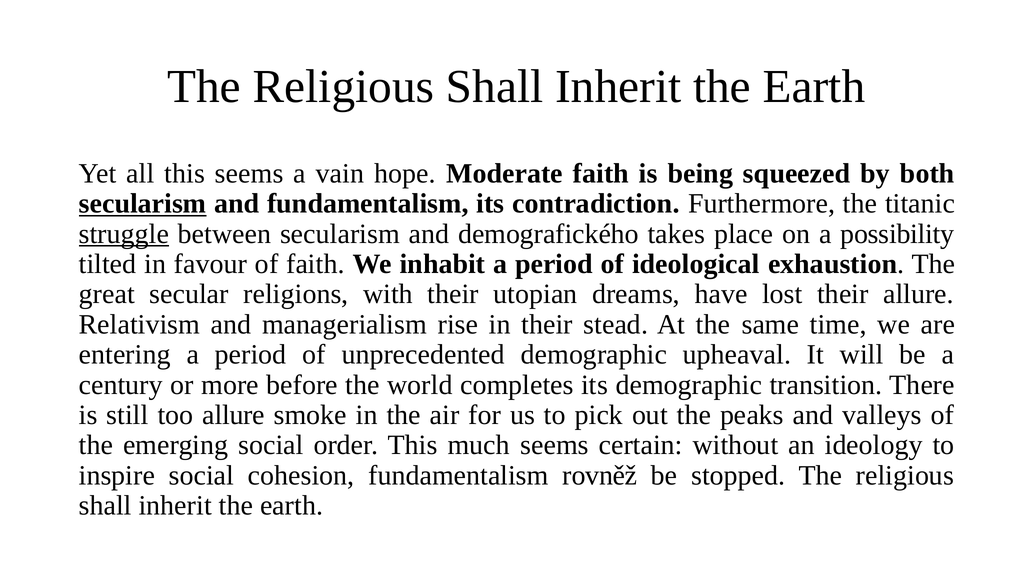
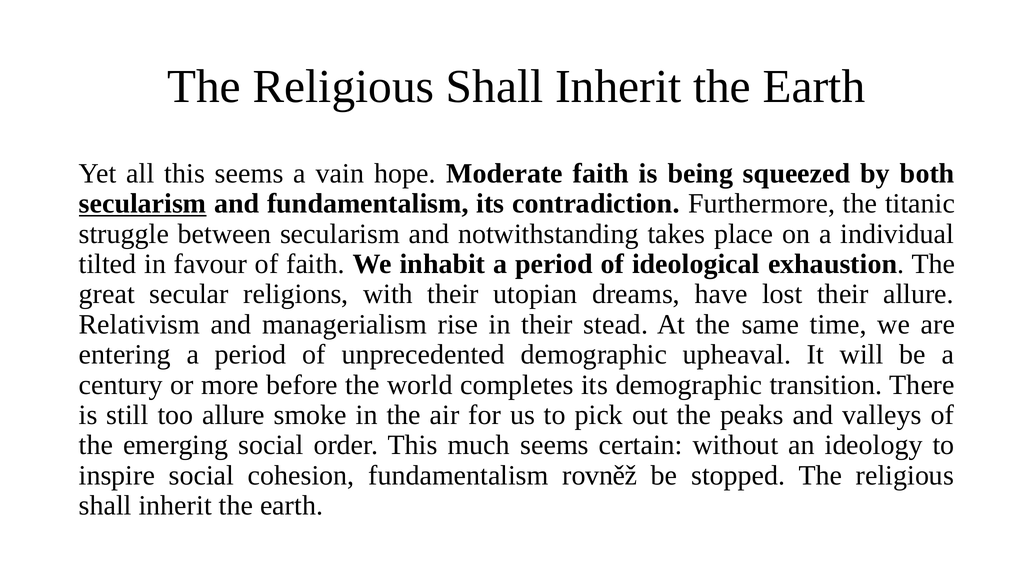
struggle underline: present -> none
demografického: demografického -> notwithstanding
possibility: possibility -> individual
